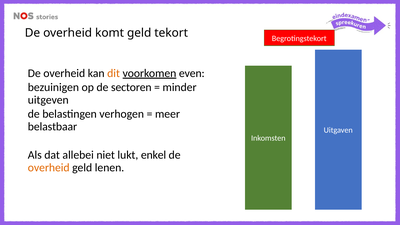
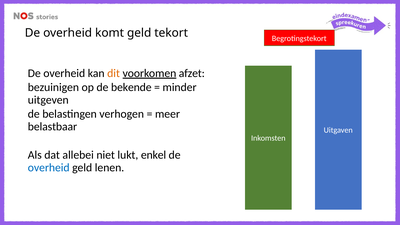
even: even -> afzet
sectoren: sectoren -> bekende
overheid at (49, 168) colour: orange -> blue
